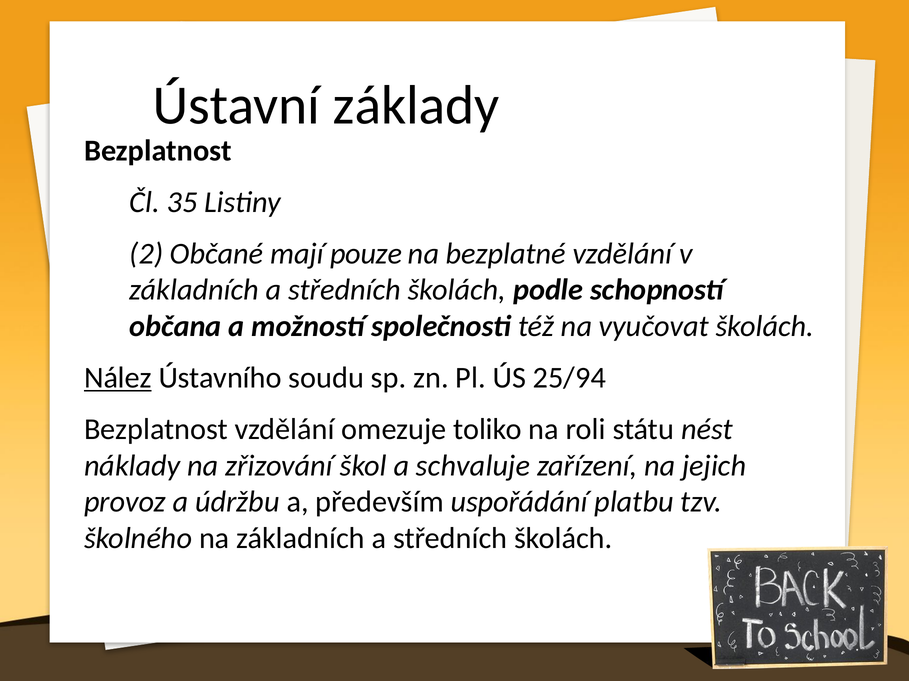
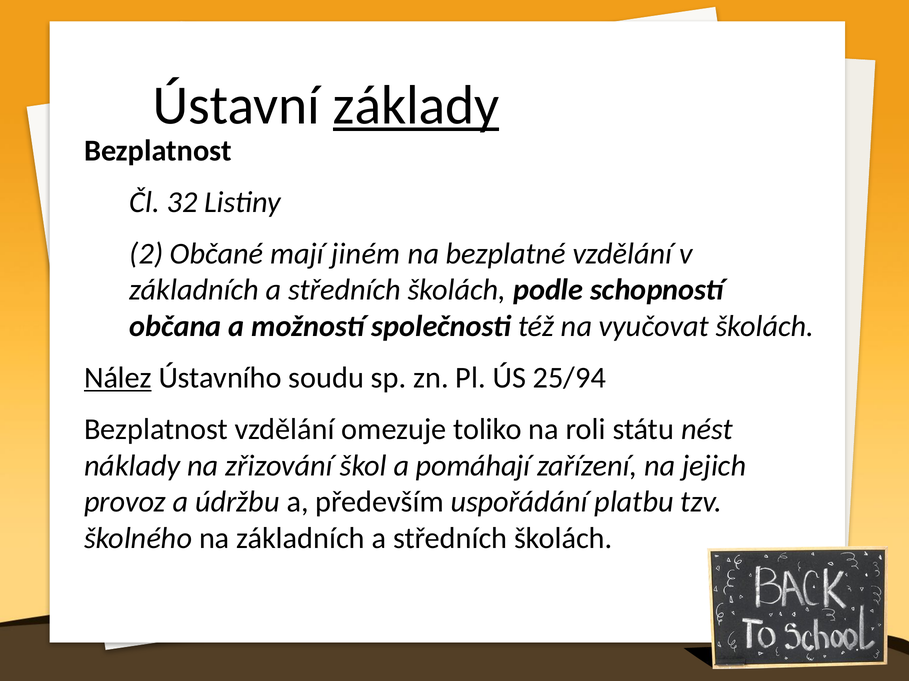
základy underline: none -> present
35: 35 -> 32
pouze: pouze -> jiném
schvaluje: schvaluje -> pomáhají
